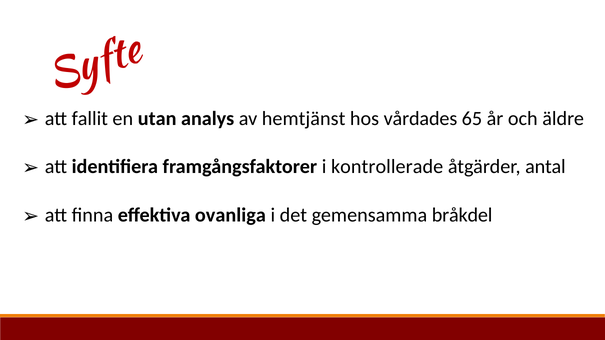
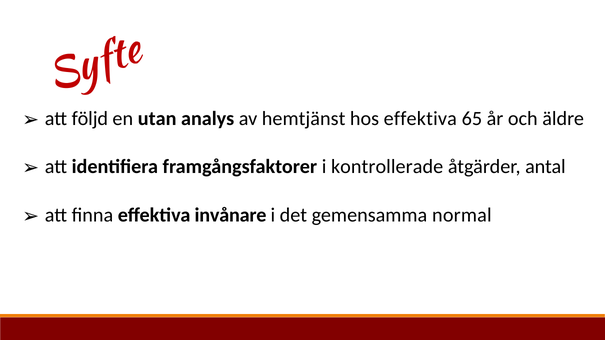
fallit: fallit -> följd
hos vårdades: vårdades -> effektiva
ovanliga: ovanliga -> invånare
bråkdel: bråkdel -> normal
